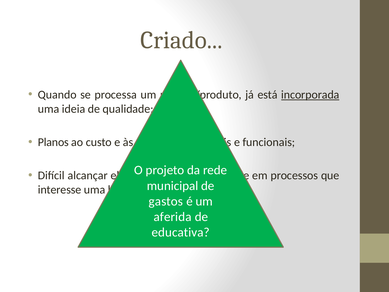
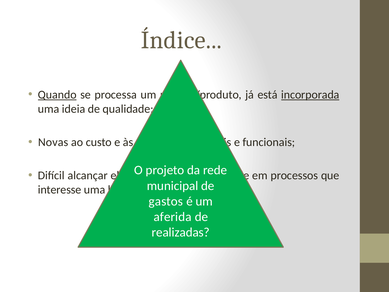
Criado: Criado -> Índice
Quando underline: none -> present
Planos: Planos -> Novas
educativa: educativa -> realizadas
